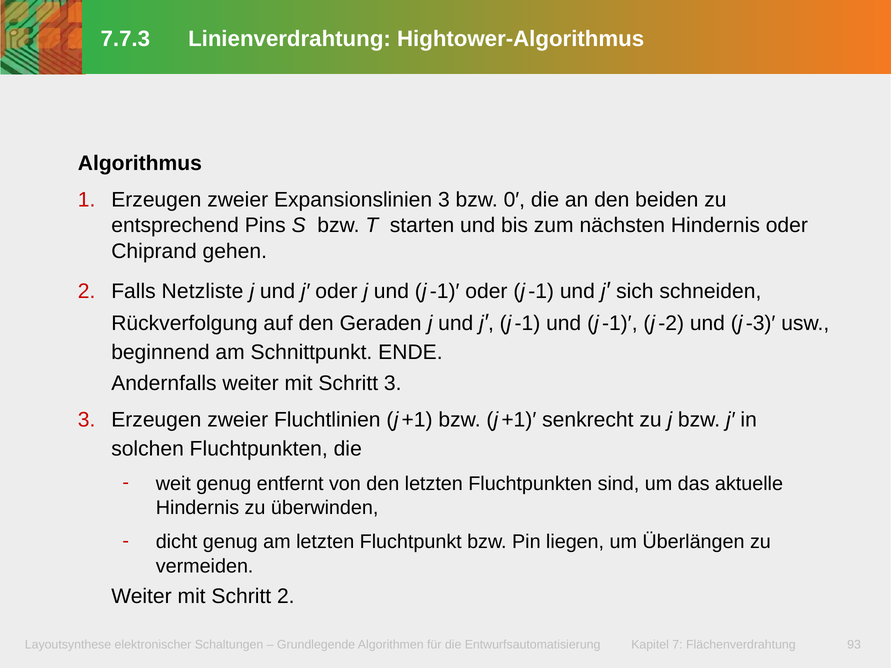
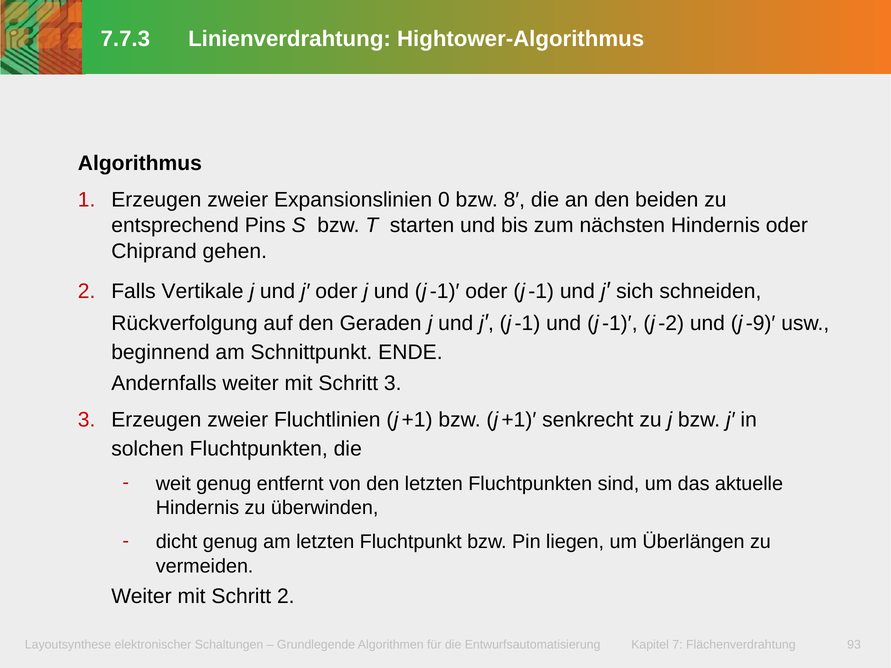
Expansionslinien 3: 3 -> 0
0′: 0′ -> 8′
Netzliste: Netzliste -> Vertikale
-3)′: -3)′ -> -9)′
